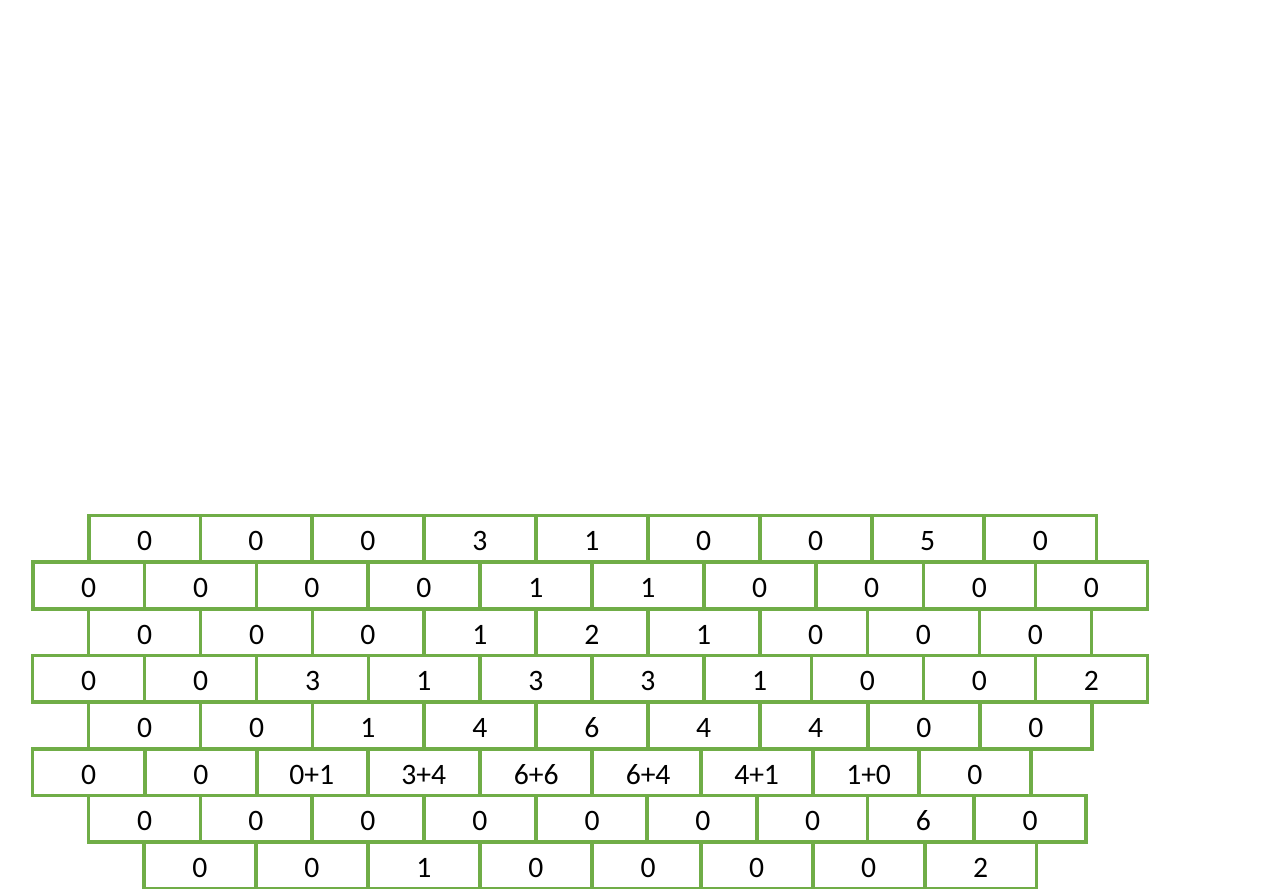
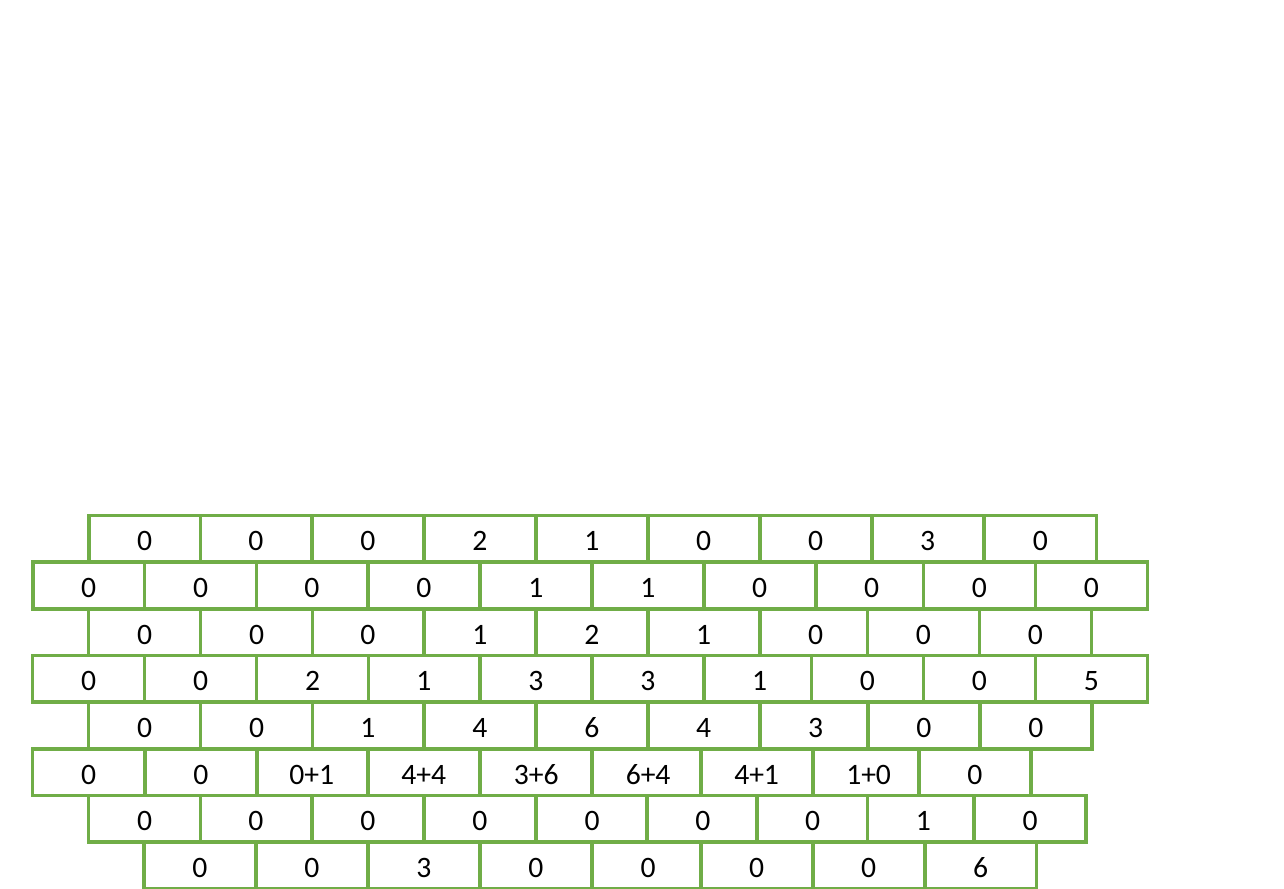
3 at (480, 541): 3 -> 2
5 at (928, 541): 5 -> 3
3 at (313, 681): 3 -> 2
2 at (1091, 681): 2 -> 5
4 at (816, 728): 4 -> 3
3+4: 3+4 -> 4+4
6+6: 6+6 -> 3+6
0 6: 6 -> 1
1 at (424, 868): 1 -> 3
2 at (981, 868): 2 -> 6
